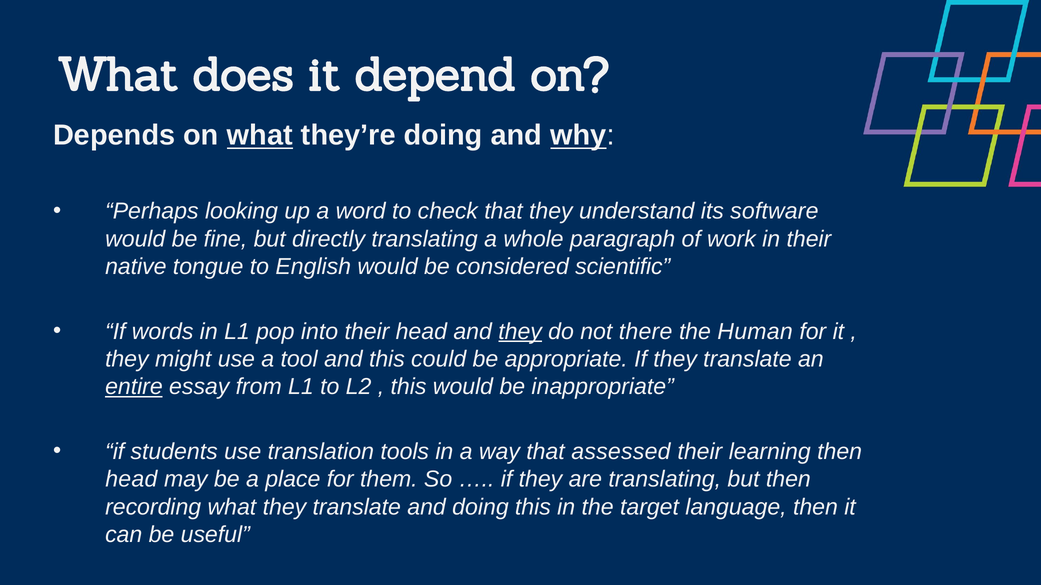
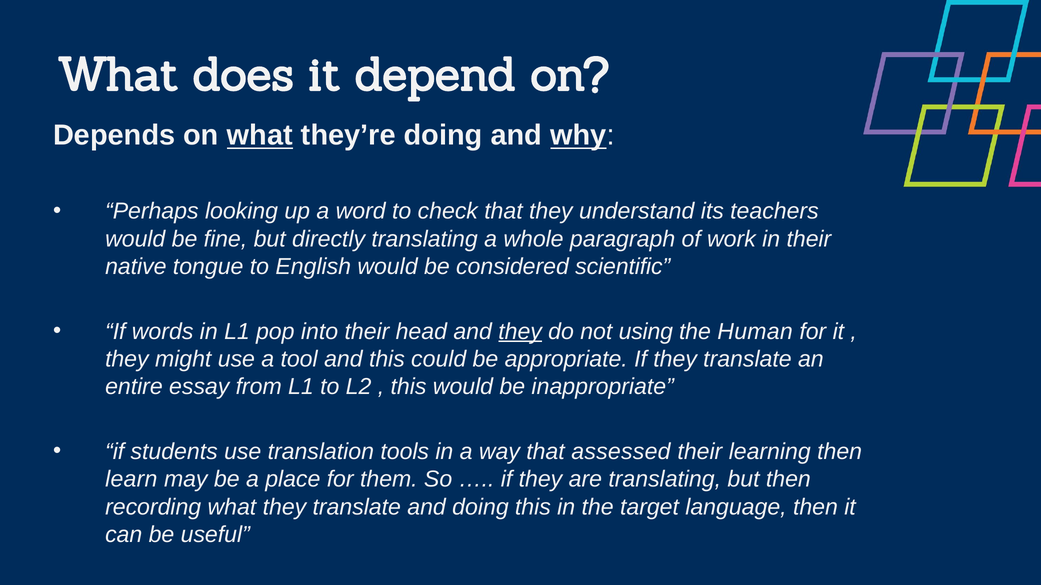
software: software -> teachers
there: there -> using
entire underline: present -> none
head at (131, 480): head -> learn
